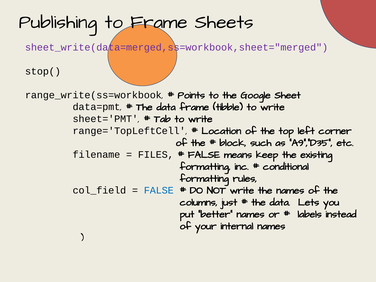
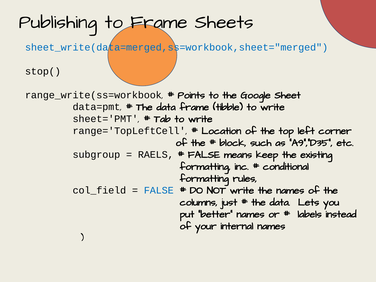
sheet_write(data=merged,ss=workbook,sheet="merged colour: purple -> blue
filename: filename -> subgroup
FILES: FILES -> RAELS
